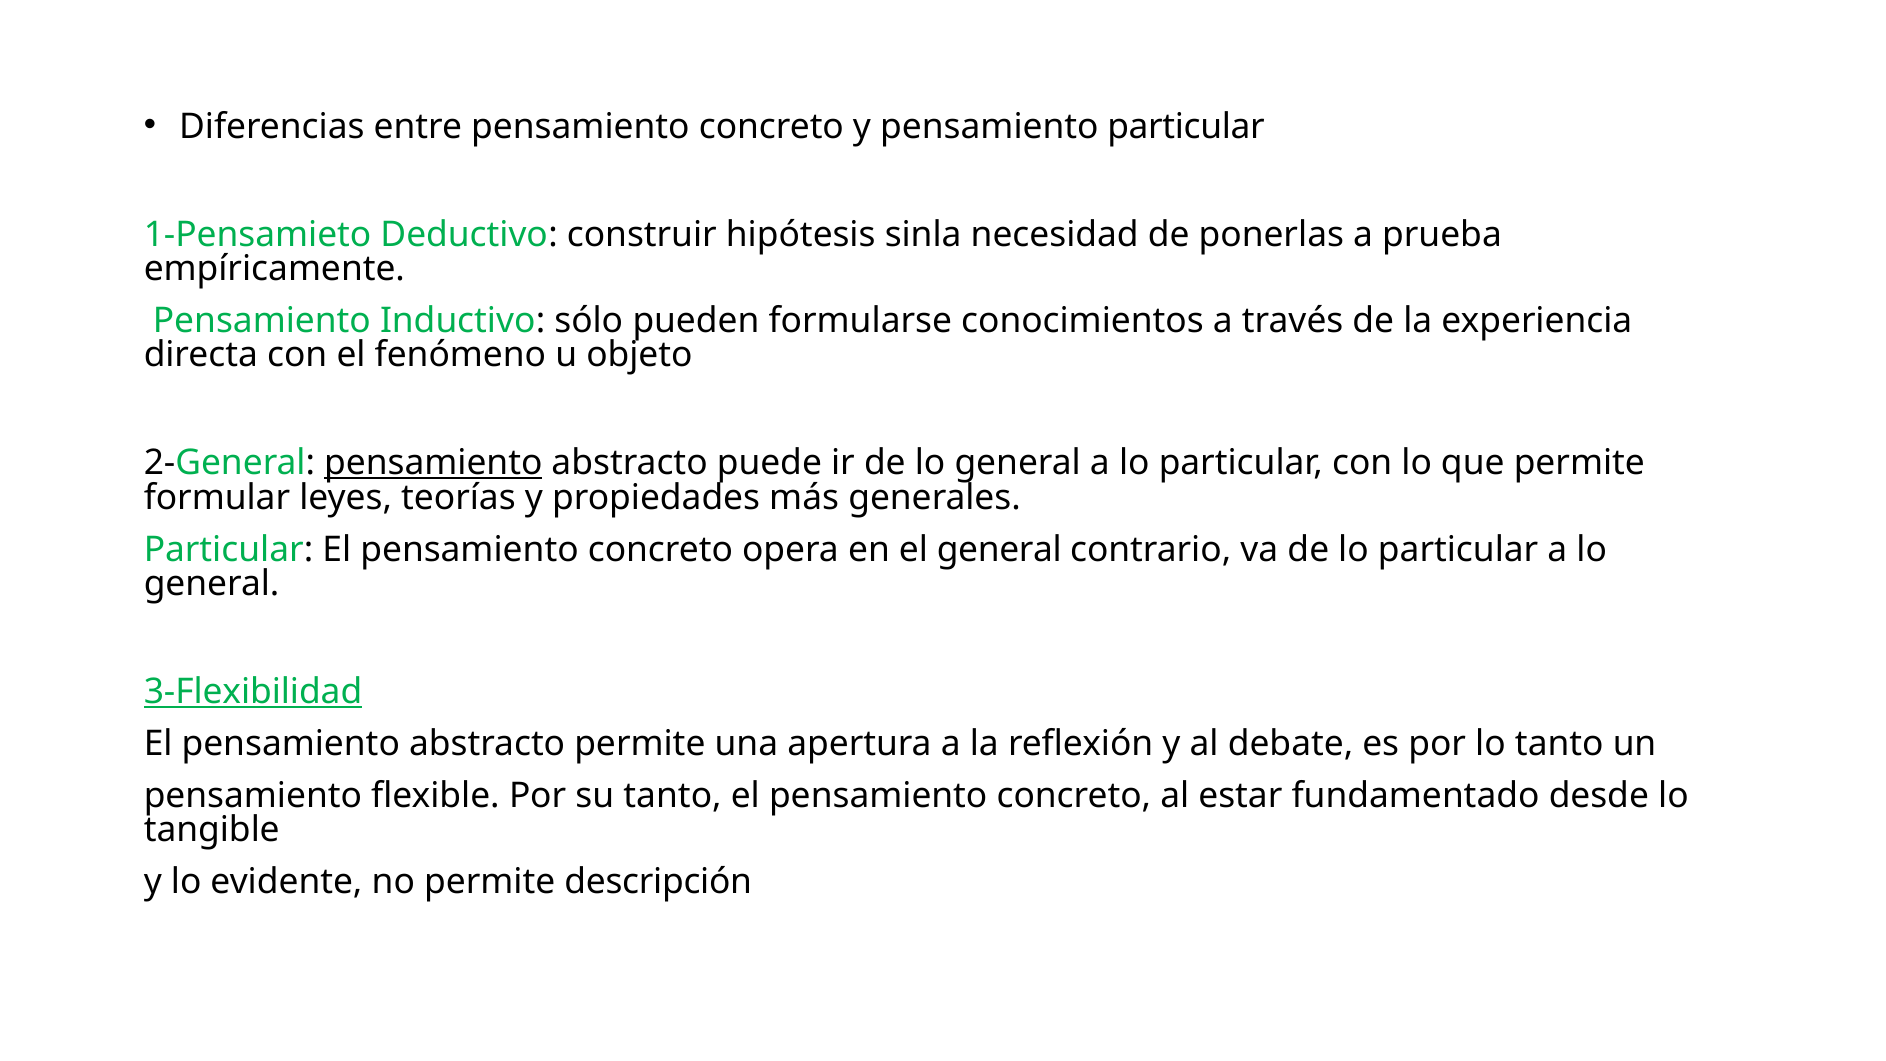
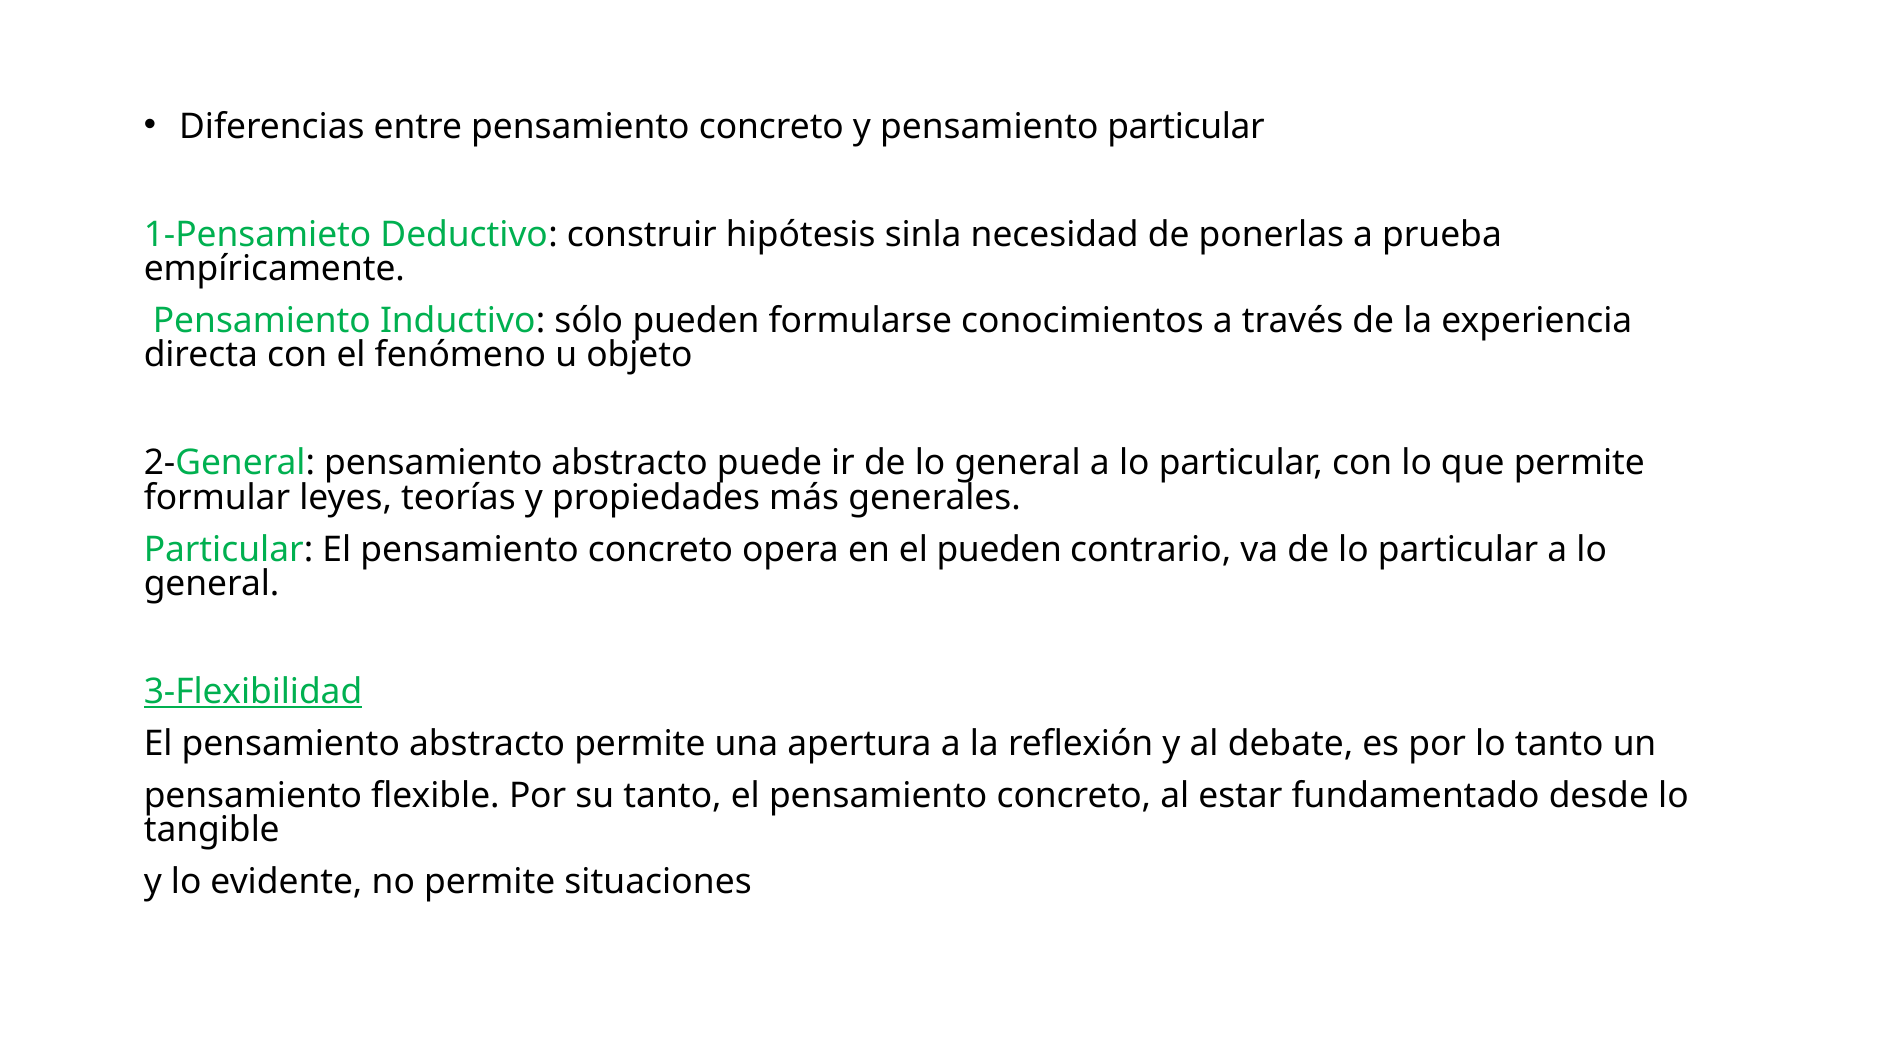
pensamiento at (433, 463) underline: present -> none
el general: general -> pueden
descripción: descripción -> situaciones
